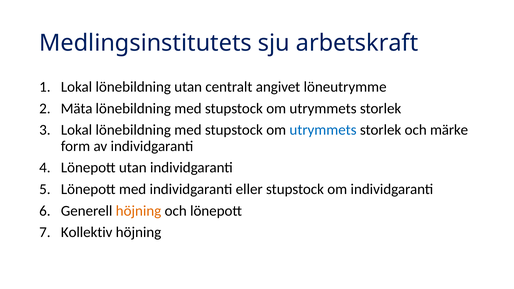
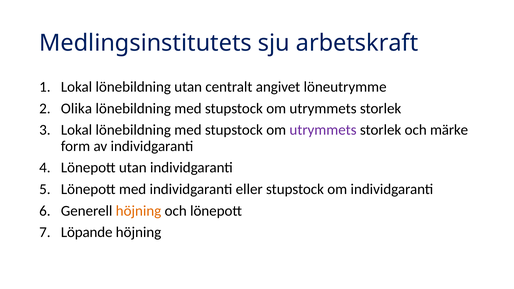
Mäta: Mäta -> Olika
utrymmets at (323, 130) colour: blue -> purple
Kollektiv: Kollektiv -> Löpande
